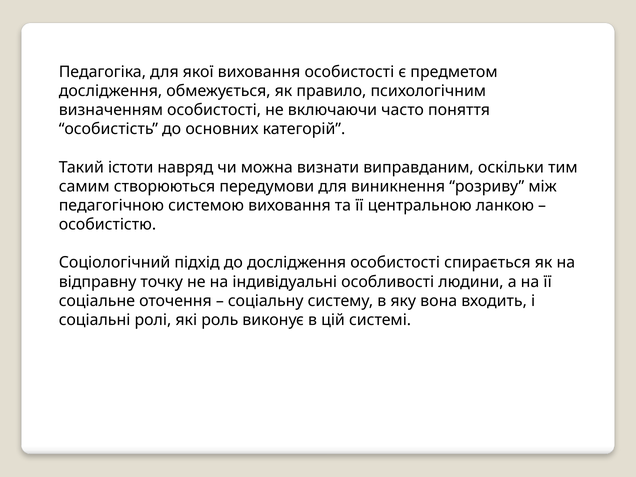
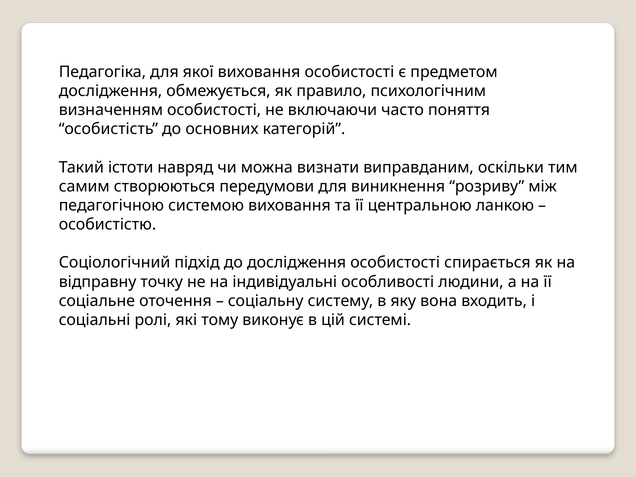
роль: роль -> тому
